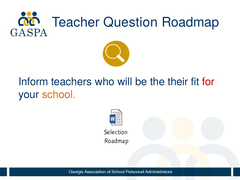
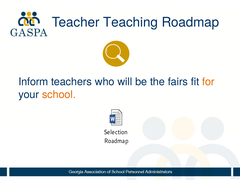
Question: Question -> Teaching
their: their -> fairs
for colour: red -> orange
